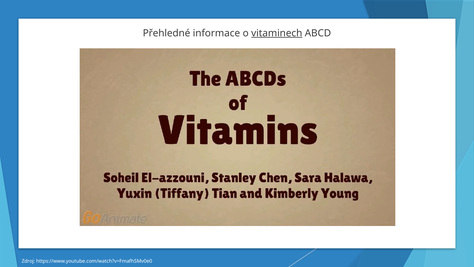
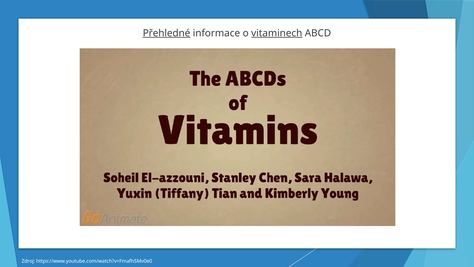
Přehledné underline: none -> present
